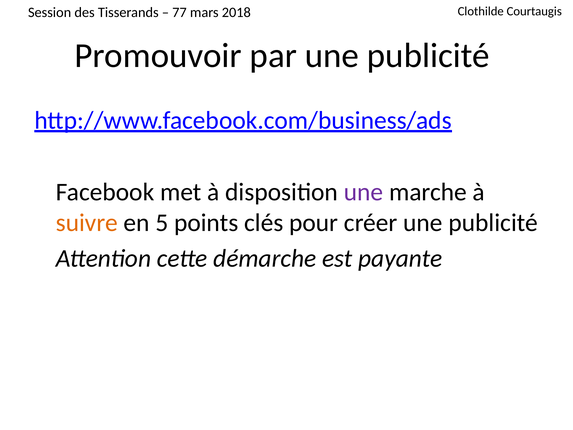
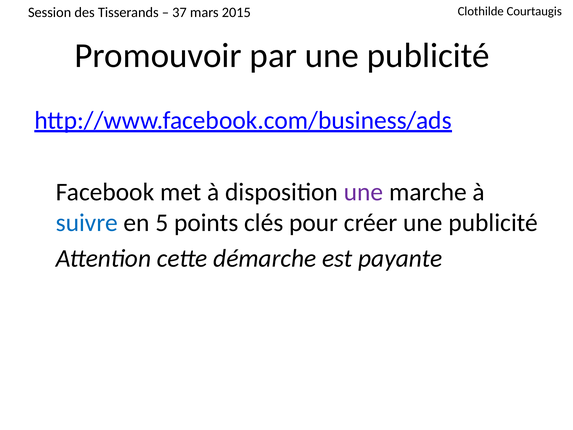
77: 77 -> 37
2018: 2018 -> 2015
suivre colour: orange -> blue
